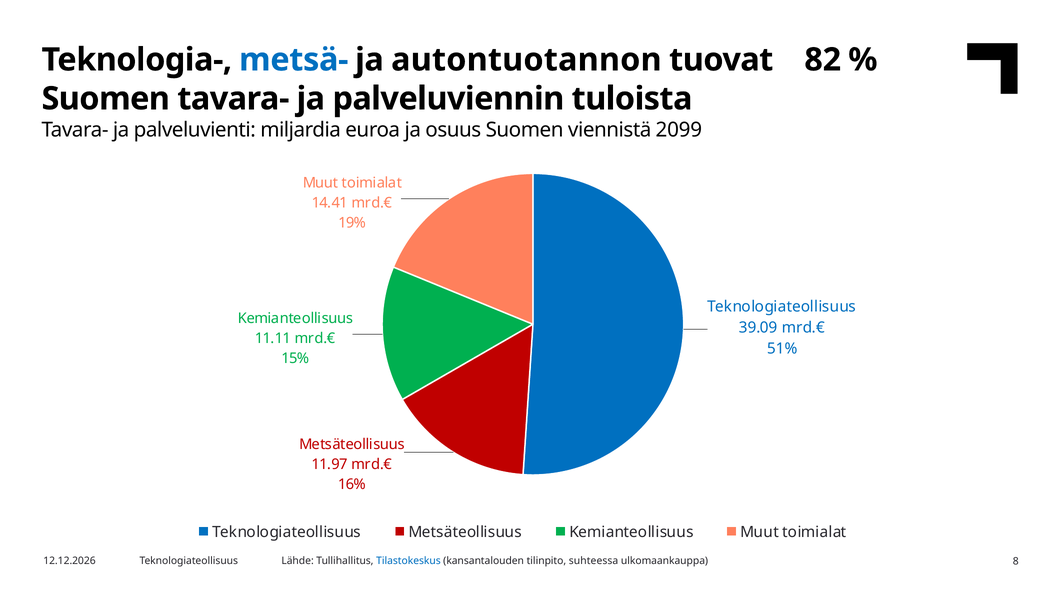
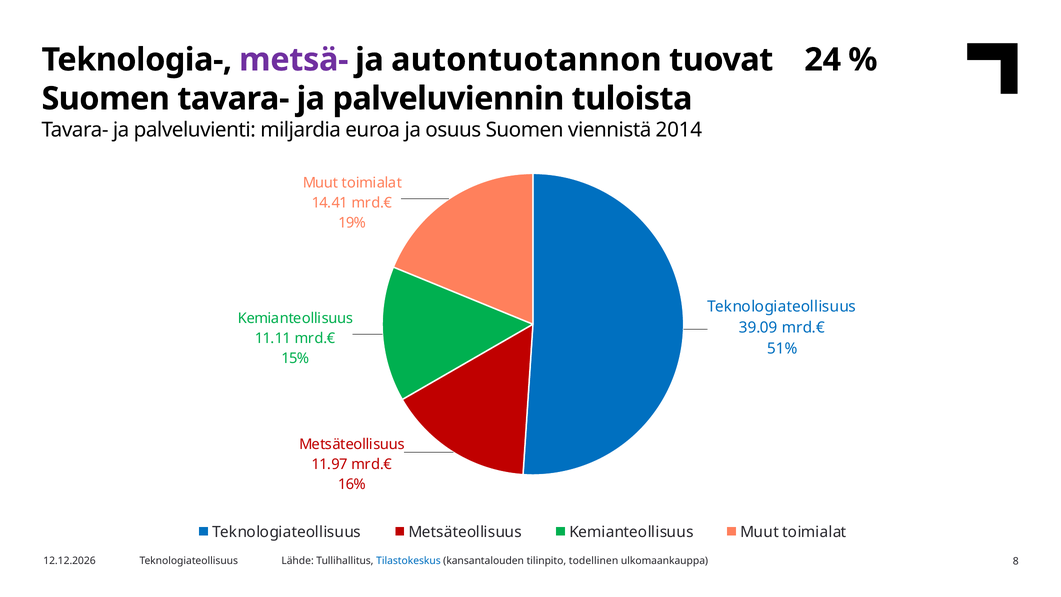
metsä- colour: blue -> purple
82: 82 -> 24
2099: 2099 -> 2014
suhteessa: suhteessa -> todellinen
